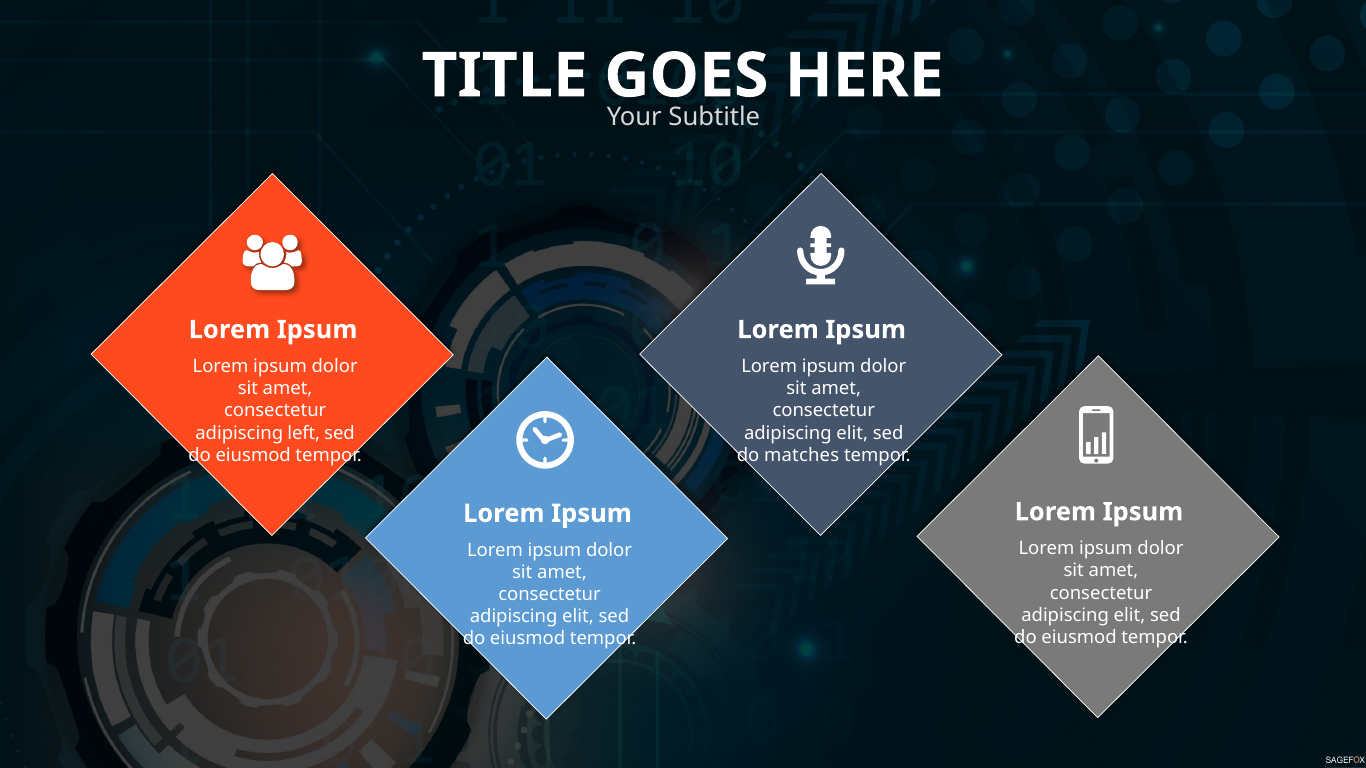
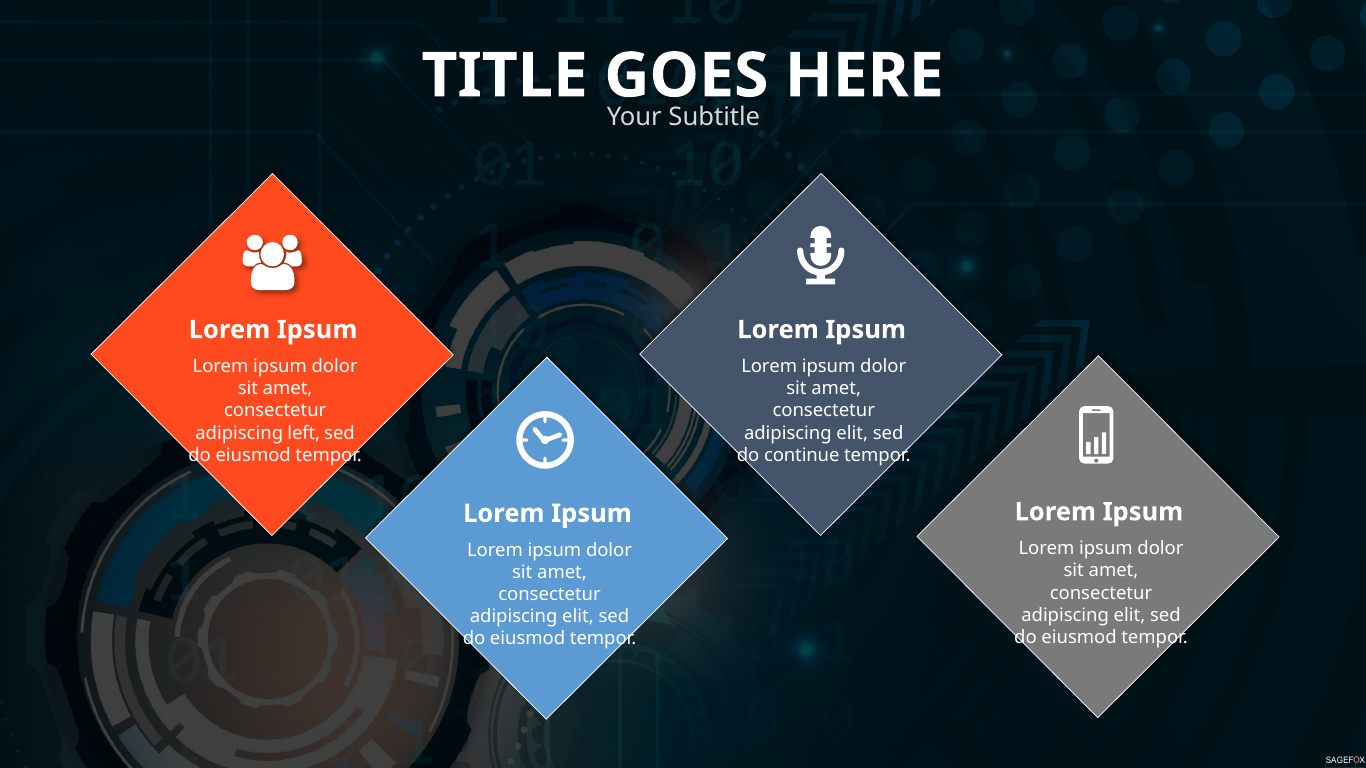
matches: matches -> continue
